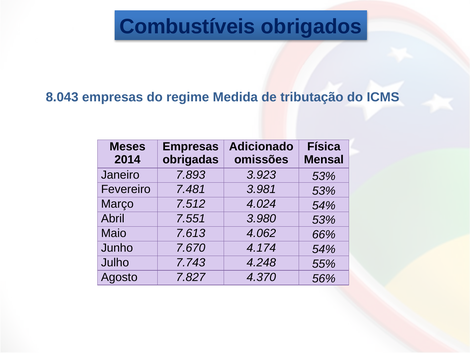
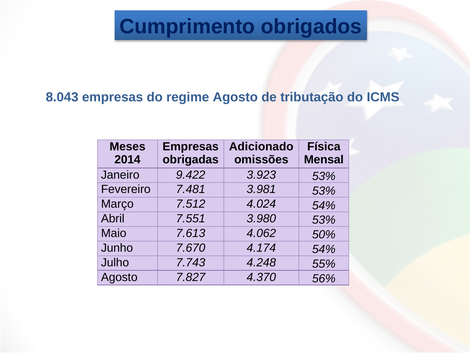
Combustíveis: Combustíveis -> Cumprimento
regime Medida: Medida -> Agosto
7.893: 7.893 -> 9.422
66%: 66% -> 50%
